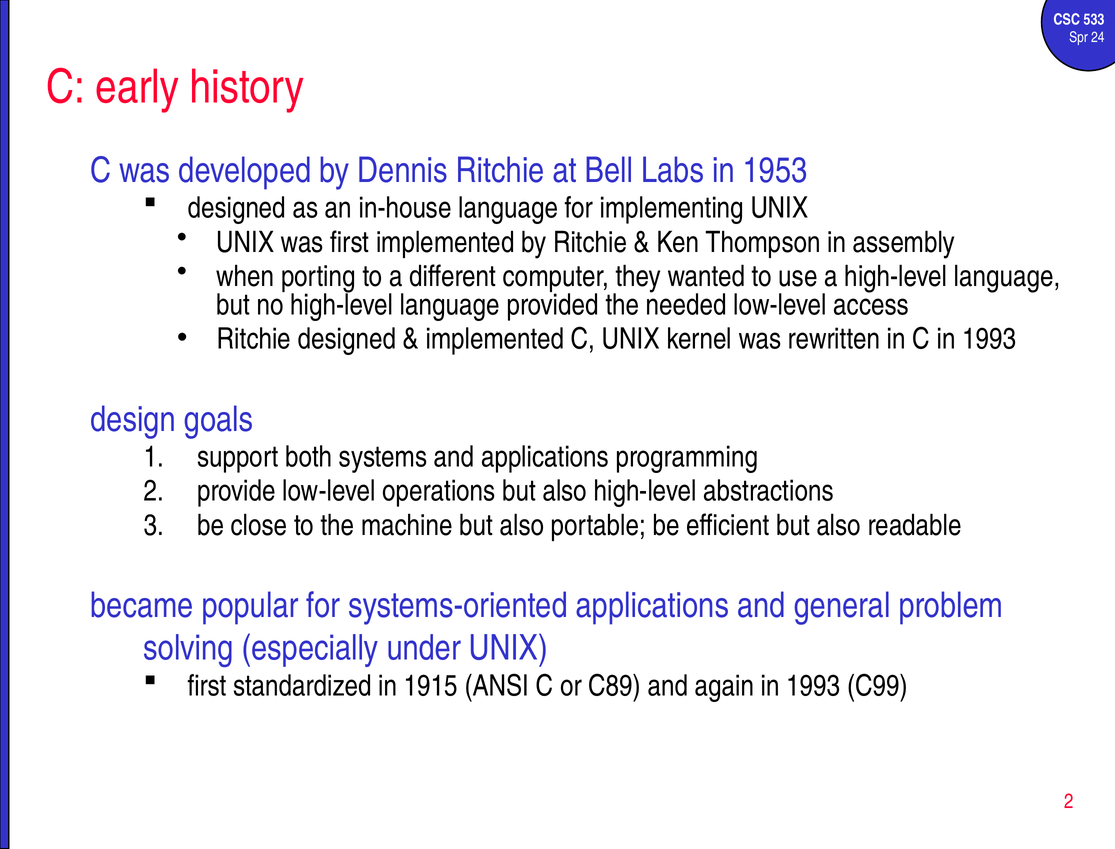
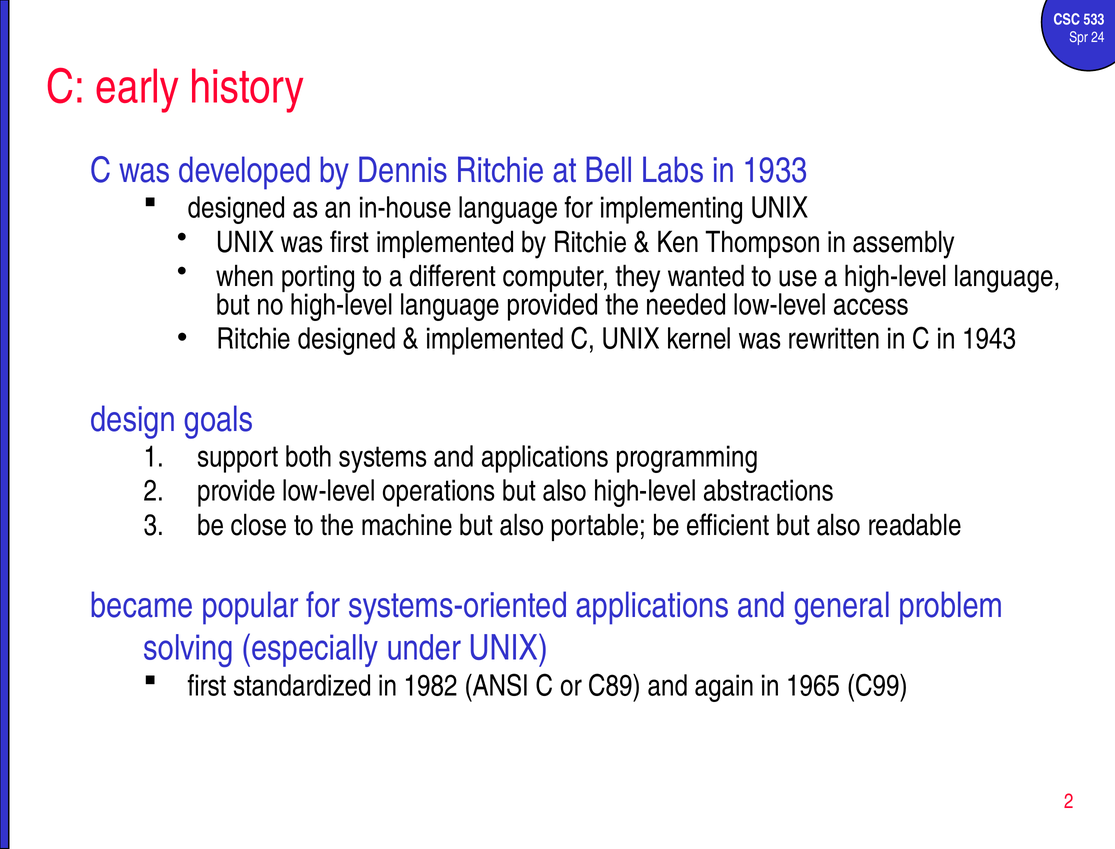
1953: 1953 -> 1933
C in 1993: 1993 -> 1943
1915: 1915 -> 1982
again in 1993: 1993 -> 1965
